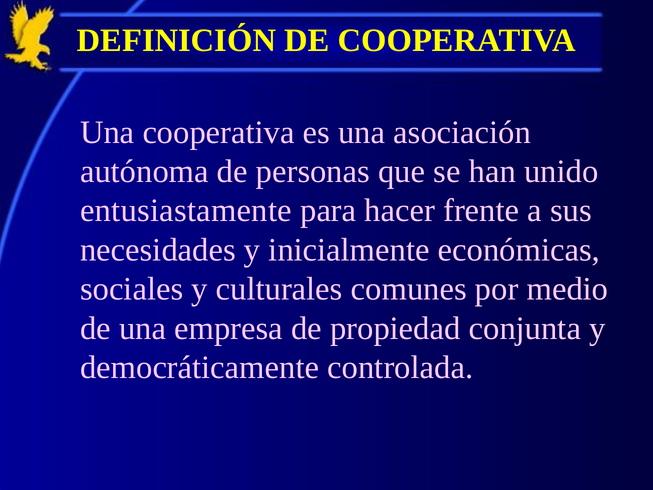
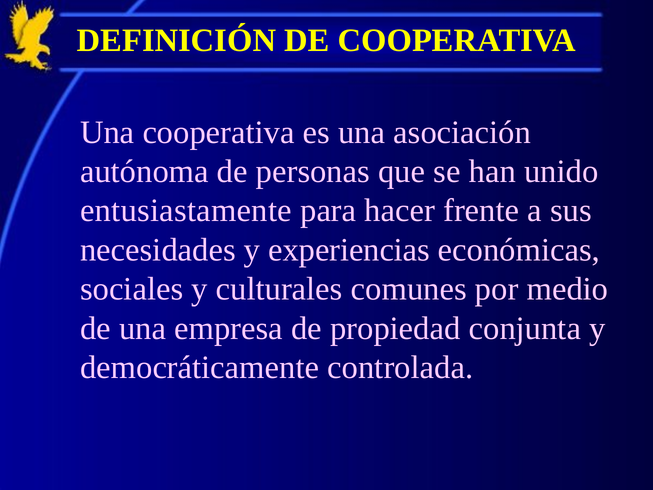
inicialmente: inicialmente -> experiencias
